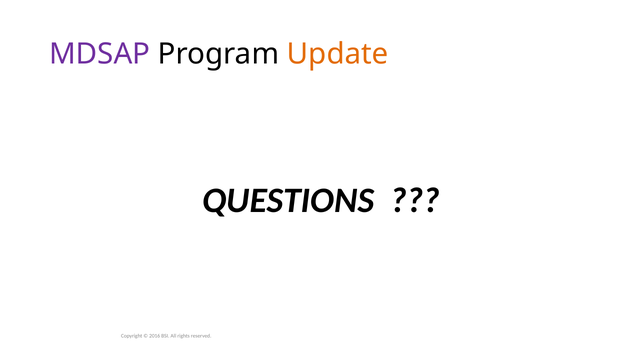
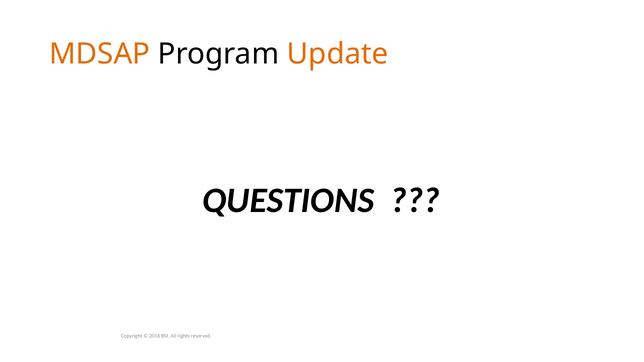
MDSAP colour: purple -> orange
